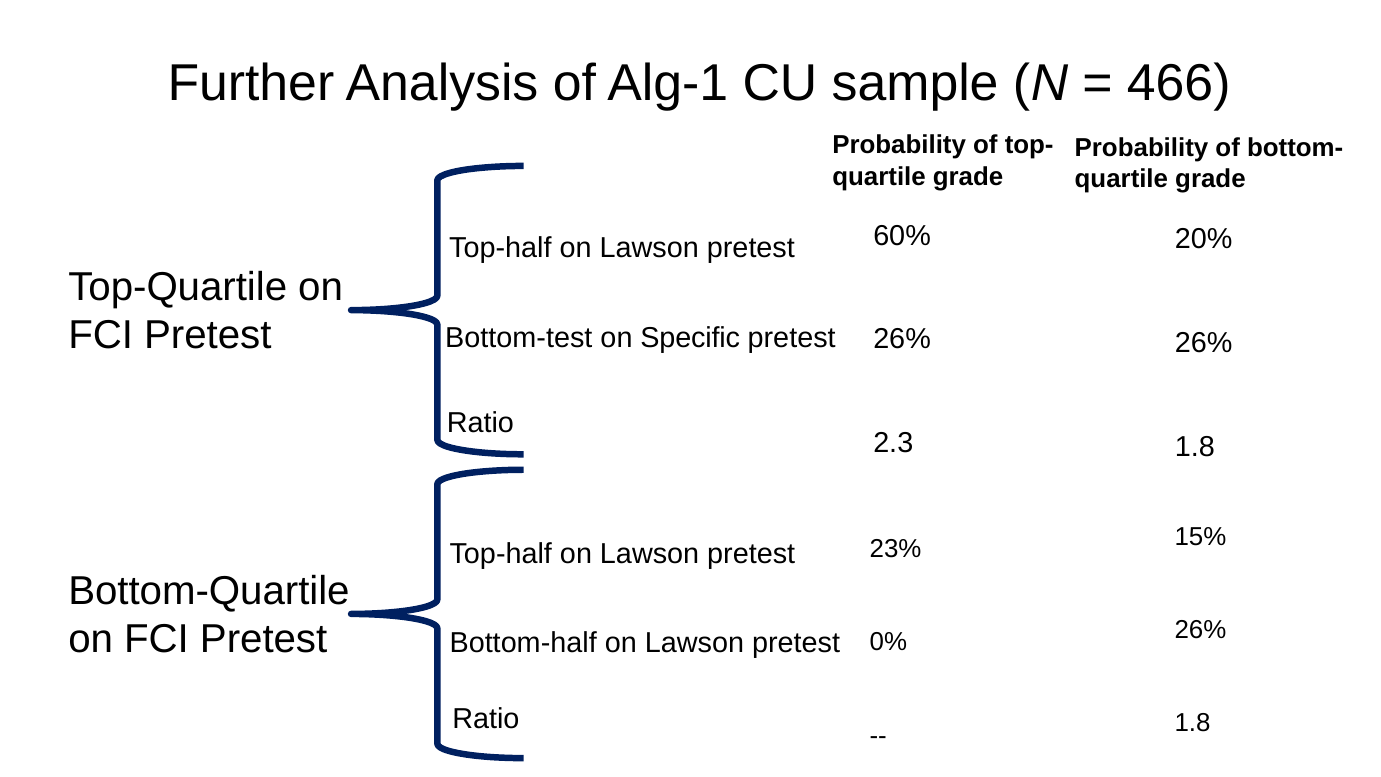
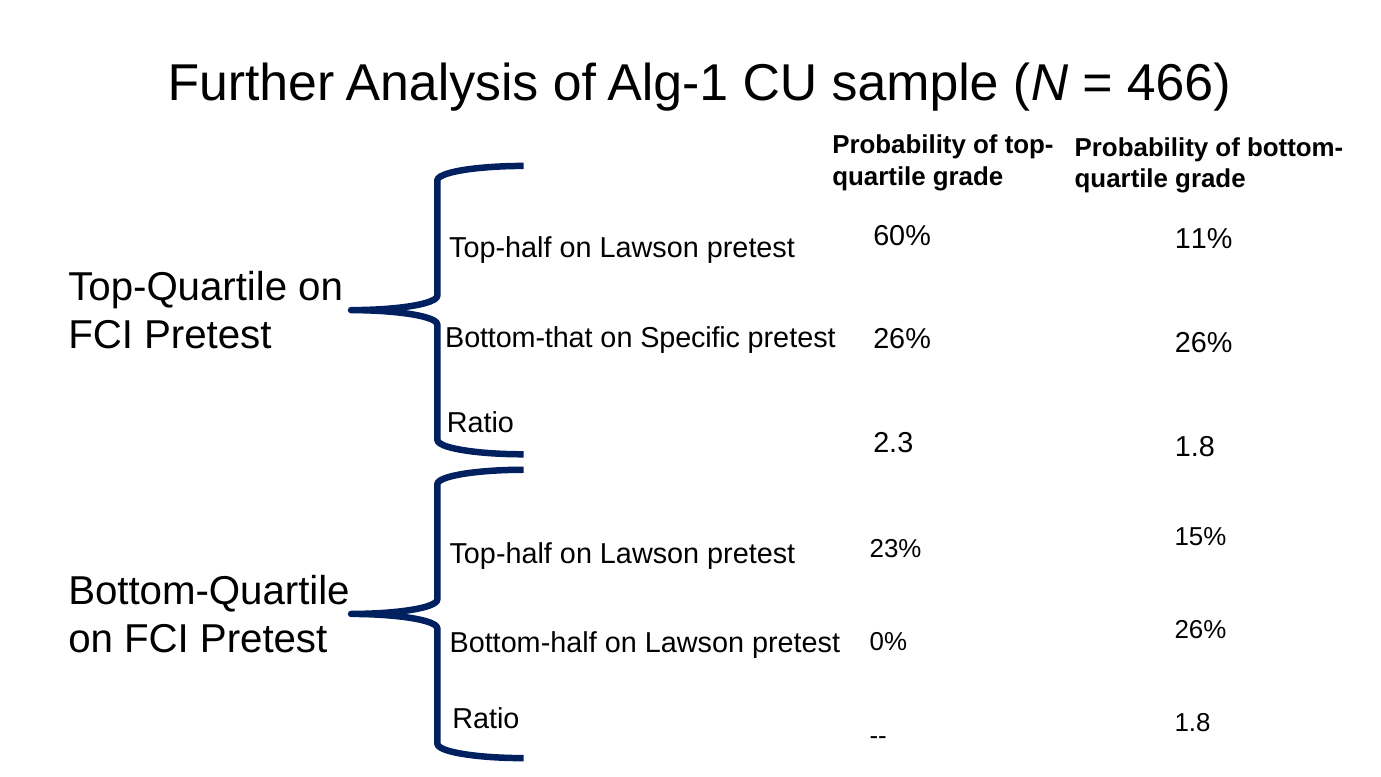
20%: 20% -> 11%
Bottom-test: Bottom-test -> Bottom-that
